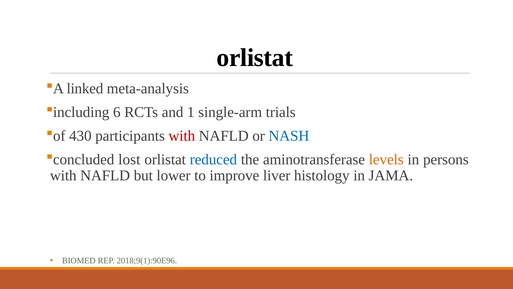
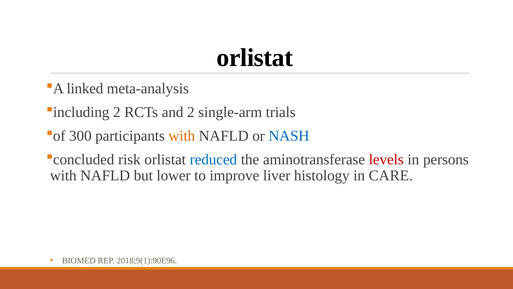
6 at (117, 112): 6 -> 2
and 1: 1 -> 2
430: 430 -> 300
with at (182, 136) colour: red -> orange
lost: lost -> risk
levels colour: orange -> red
JAMA: JAMA -> CARE
